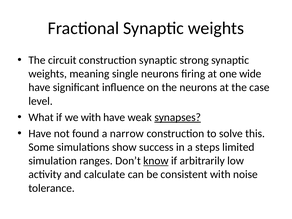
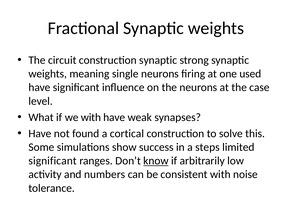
wide: wide -> used
synapses underline: present -> none
narrow: narrow -> cortical
simulation at (53, 161): simulation -> significant
calculate: calculate -> numbers
